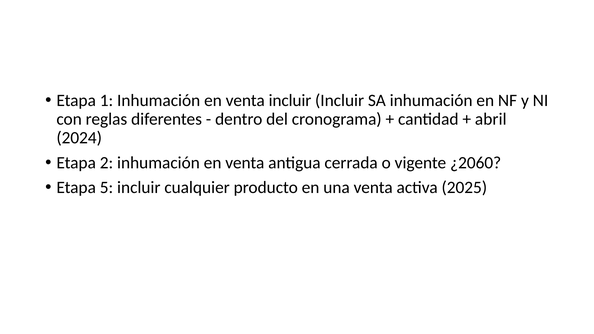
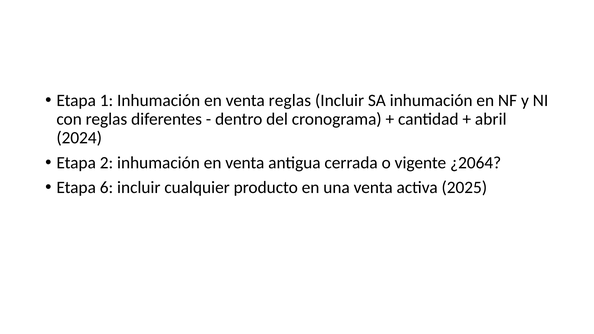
venta incluir: incluir -> reglas
¿2060: ¿2060 -> ¿2064
5: 5 -> 6
